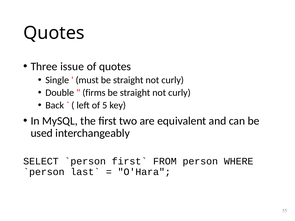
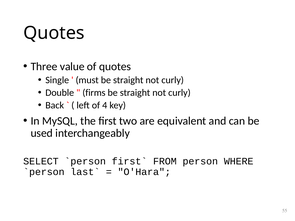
issue: issue -> value
5: 5 -> 4
